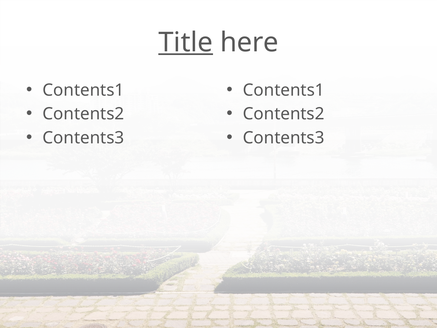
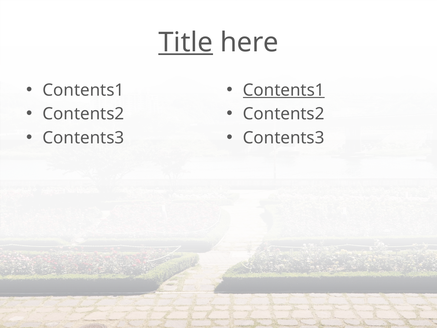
Contents1 at (284, 90) underline: none -> present
